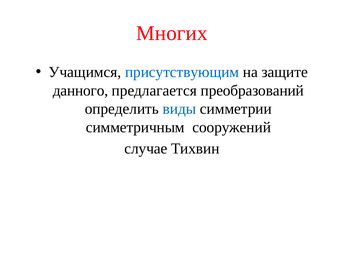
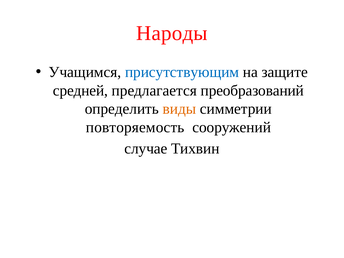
Многих: Многих -> Народы
данного: данного -> средней
виды colour: blue -> orange
симметричным: симметричным -> повторяемость
